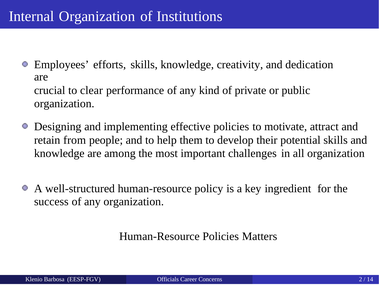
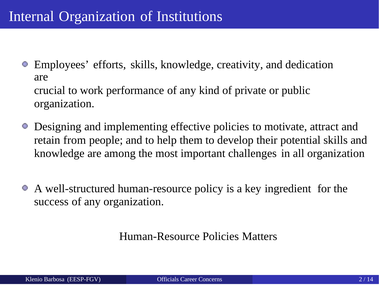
clear: clear -> work
